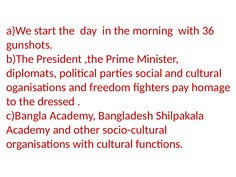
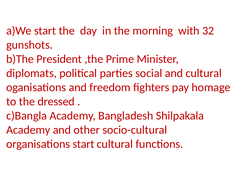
36: 36 -> 32
organisations with: with -> start
